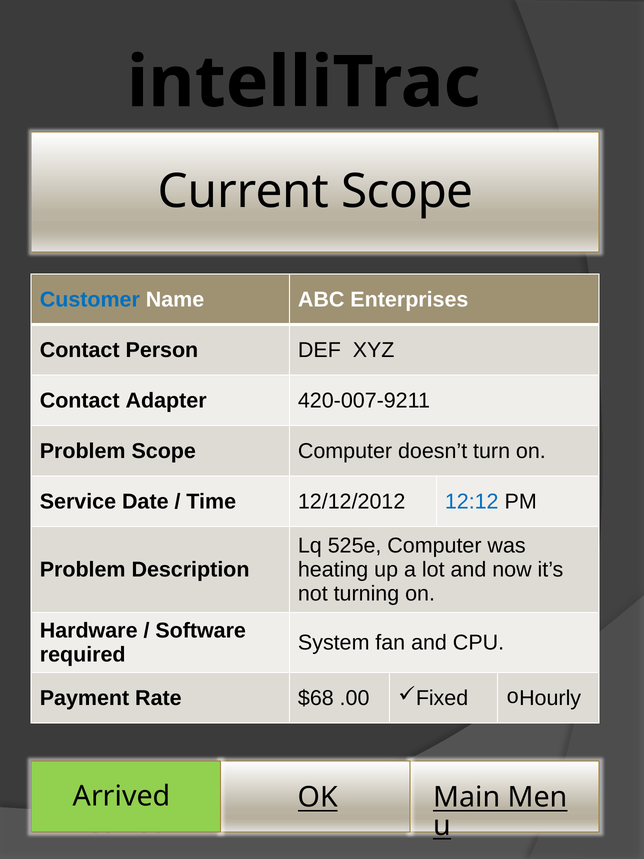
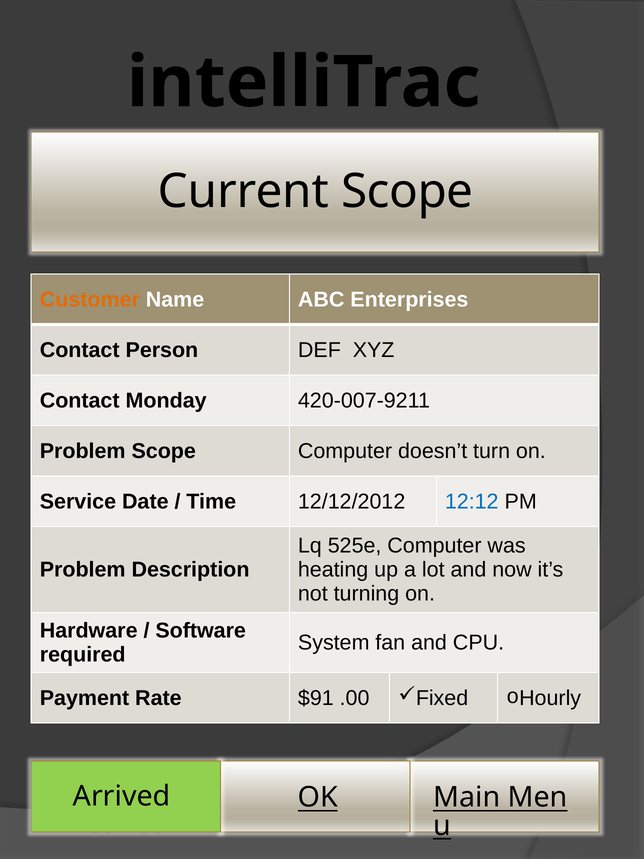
Customer colour: blue -> orange
Adapter: Adapter -> Monday
$68: $68 -> $91
